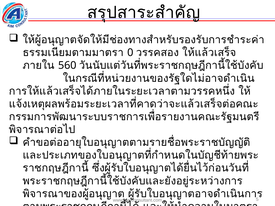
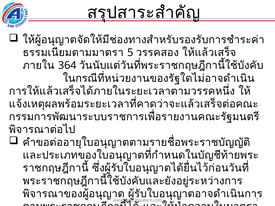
0 at (130, 53): 0 -> 5
560: 560 -> 364
